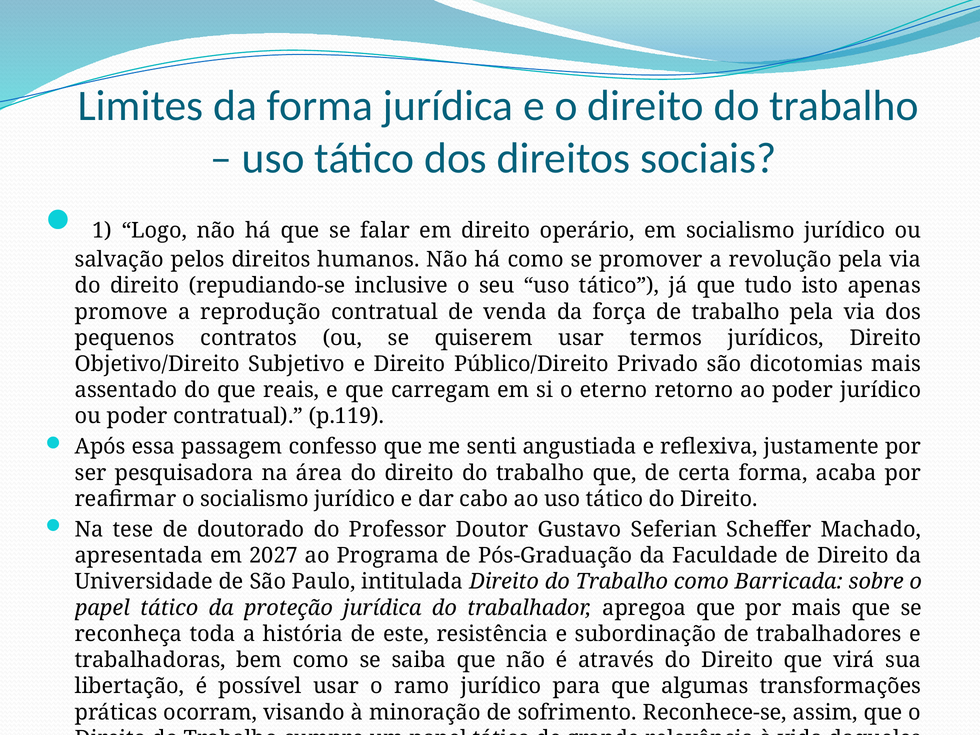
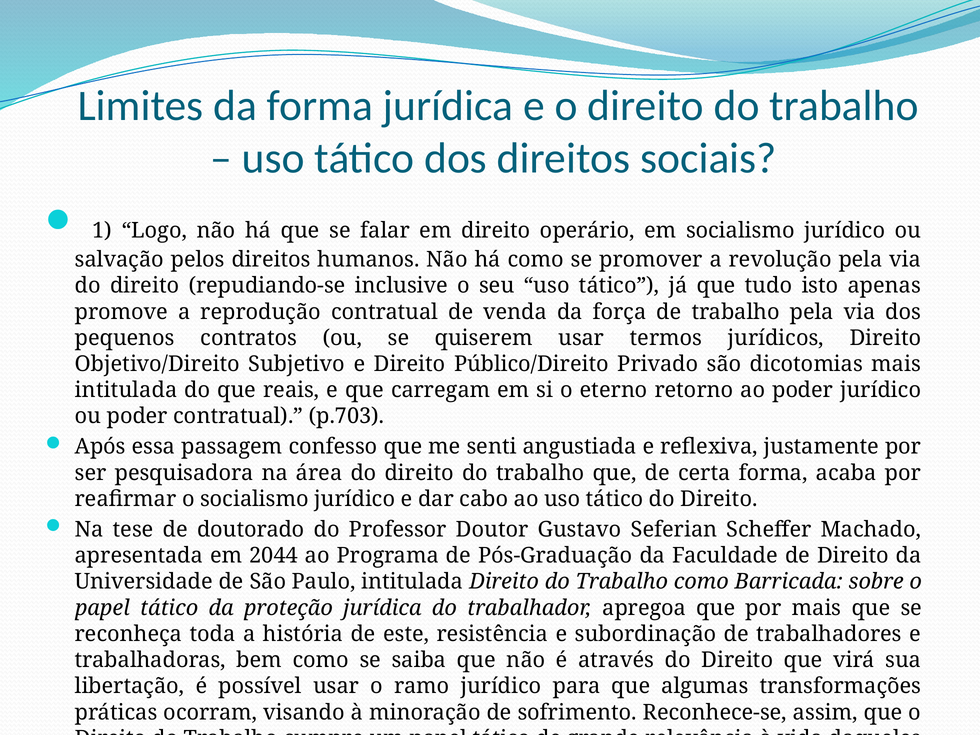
assentado at (126, 390): assentado -> intitulada
p.119: p.119 -> p.703
2027: 2027 -> 2044
